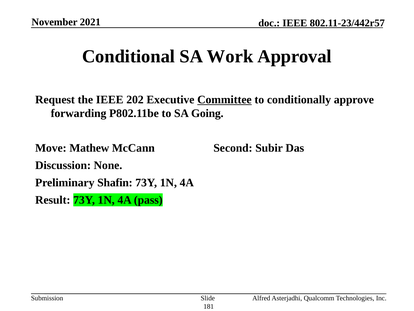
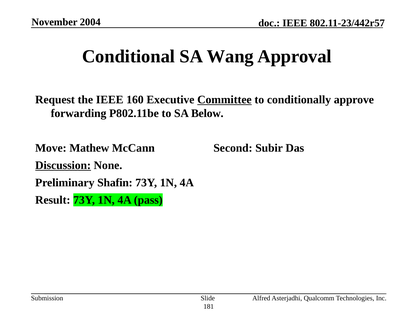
2021: 2021 -> 2004
Work: Work -> Wang
202: 202 -> 160
Going: Going -> Below
Discussion underline: none -> present
